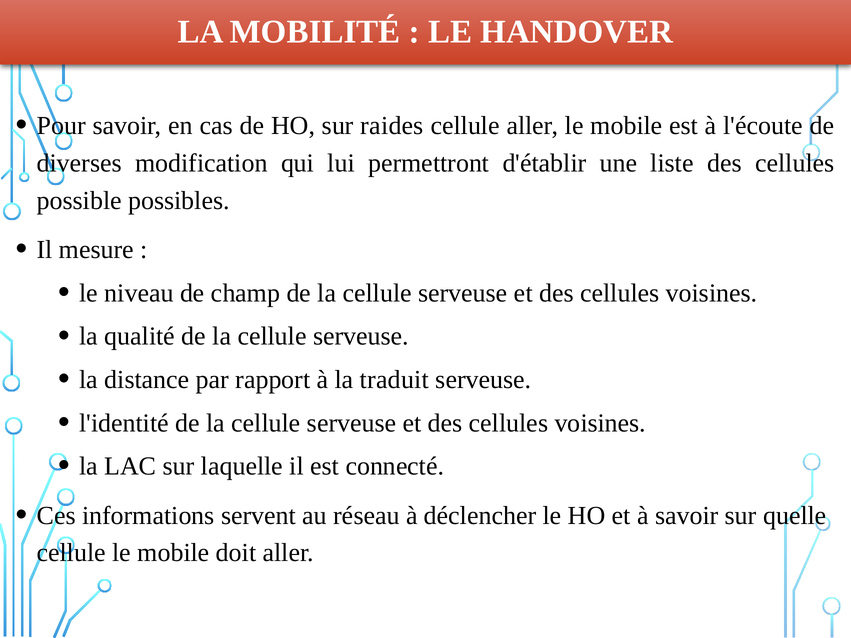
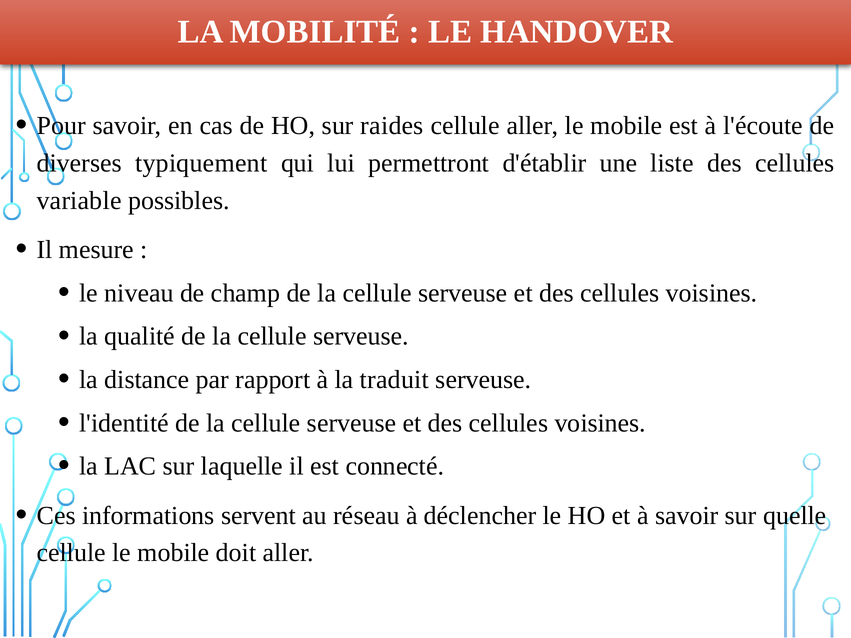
modification: modification -> typiquement
possible: possible -> variable
